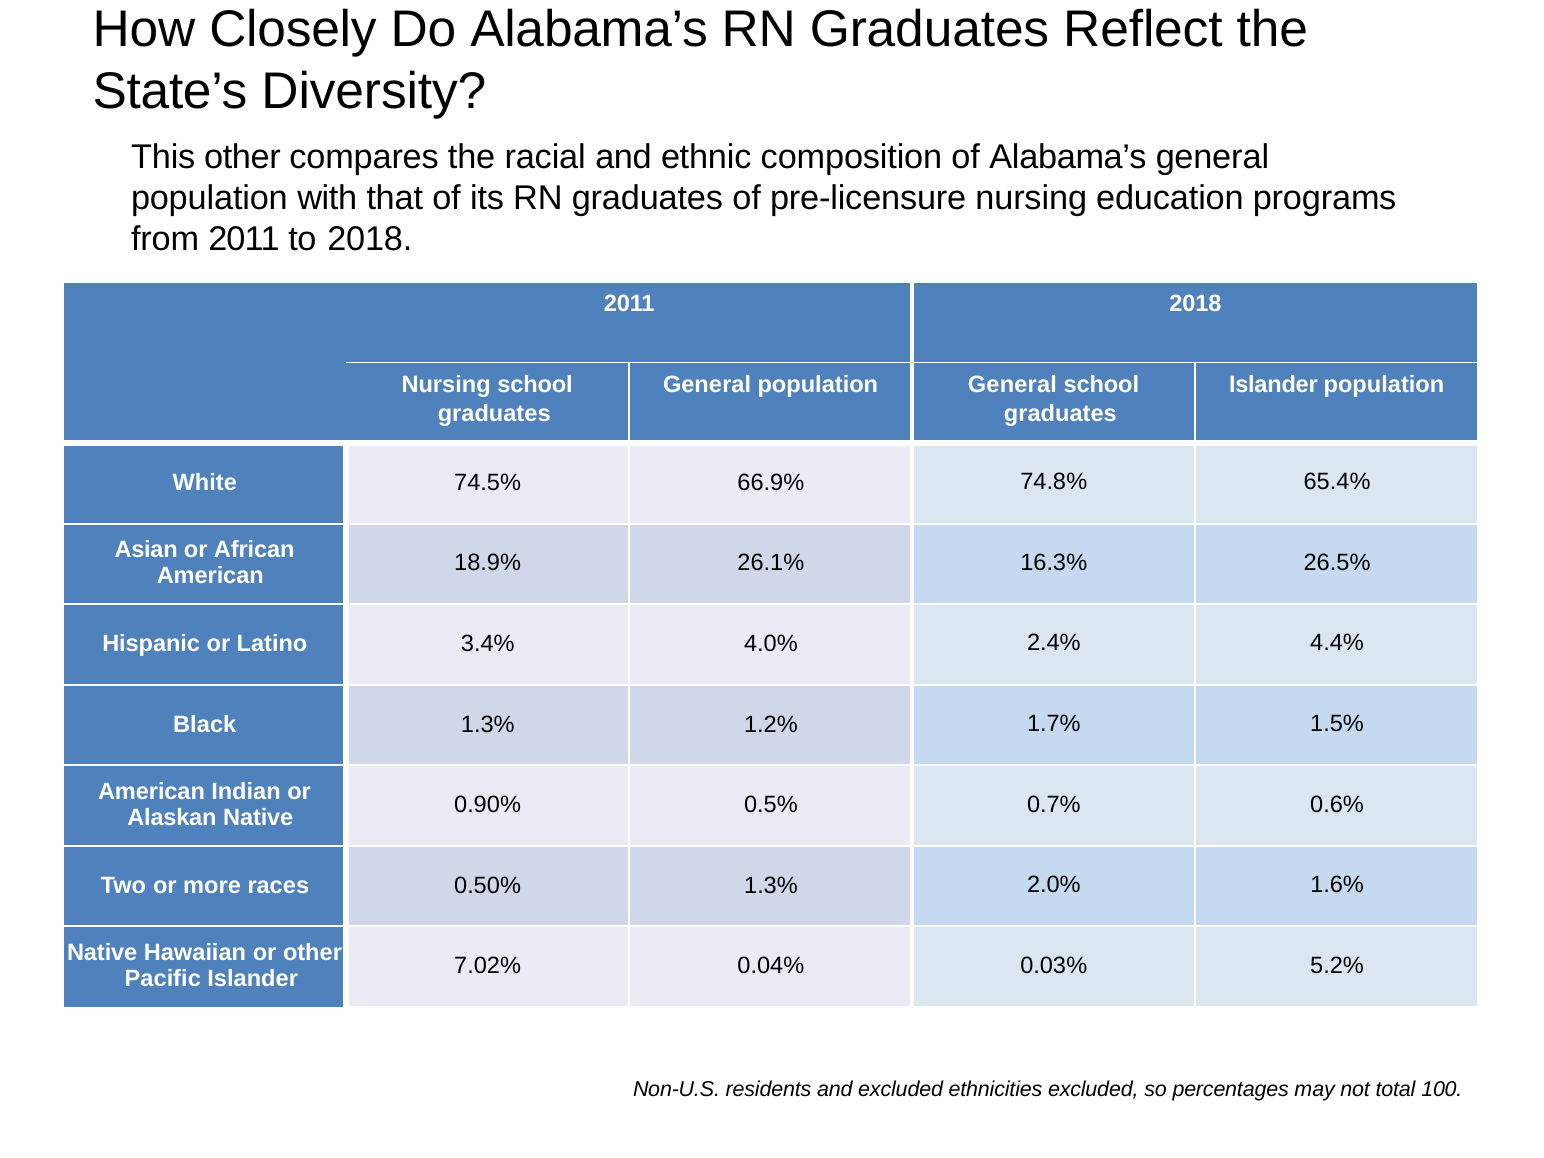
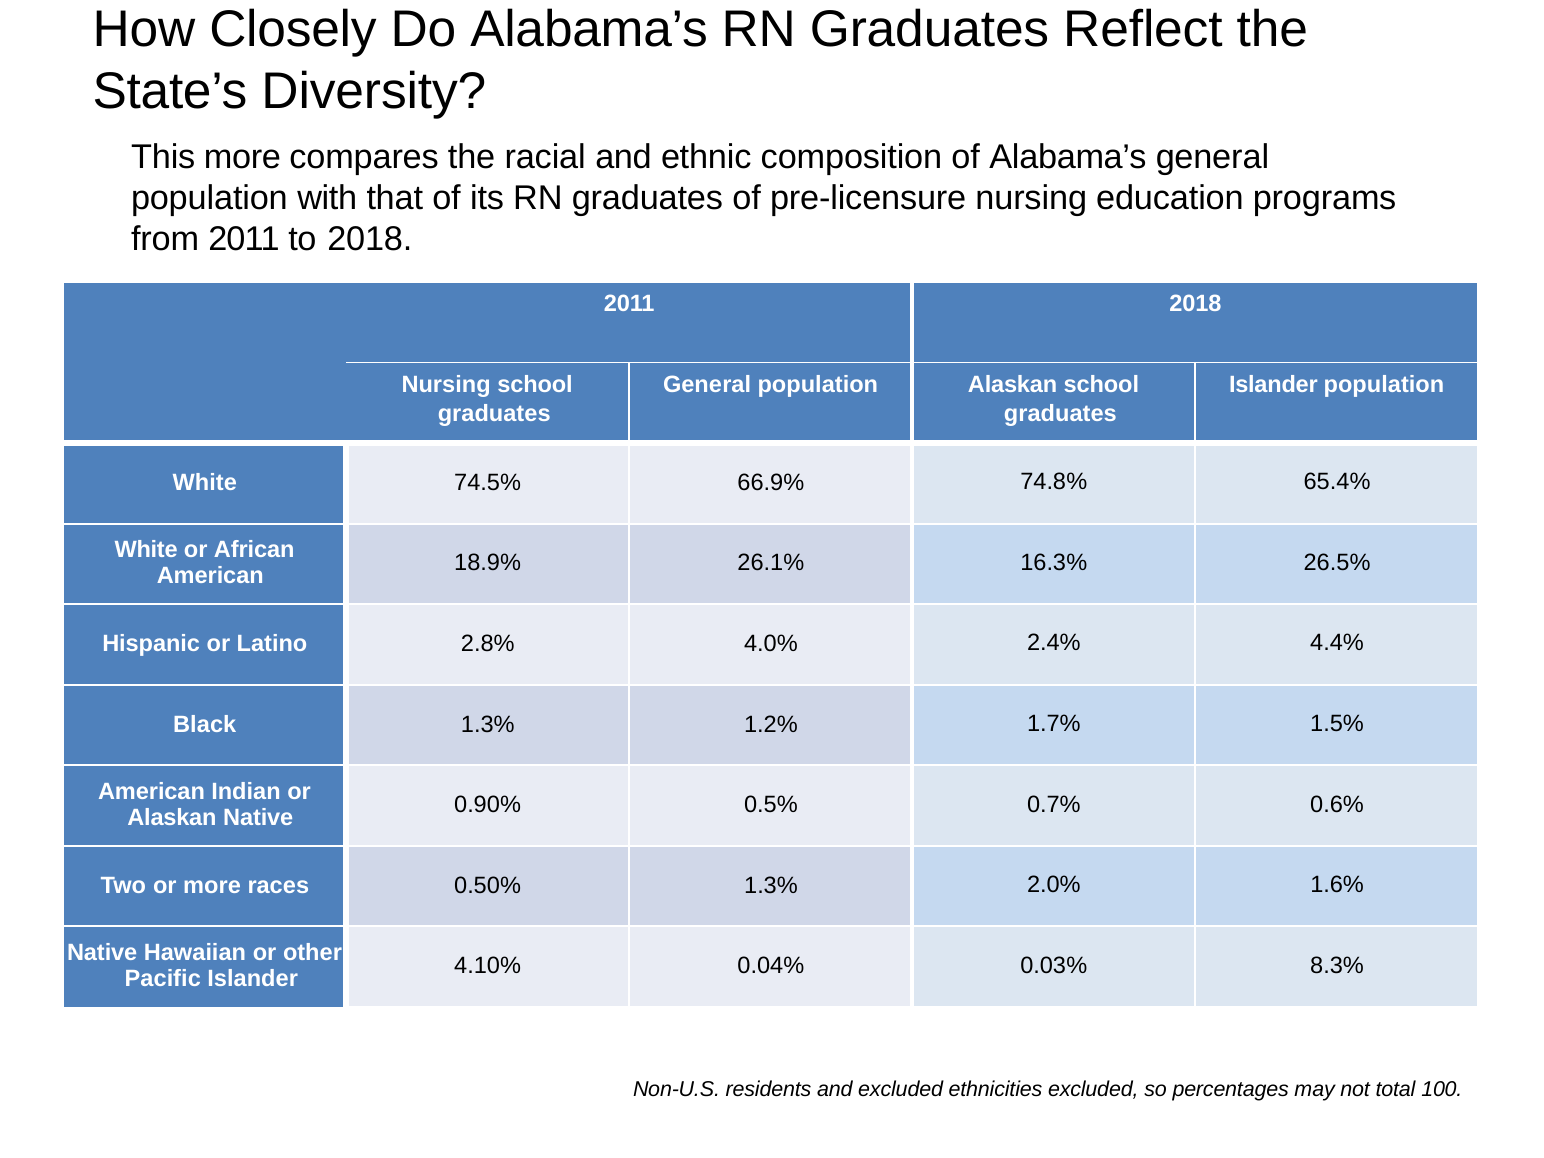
This other: other -> more
population General: General -> Alaskan
Asian at (146, 550): Asian -> White
3.4%: 3.4% -> 2.8%
7.02%: 7.02% -> 4.10%
5.2%: 5.2% -> 8.3%
